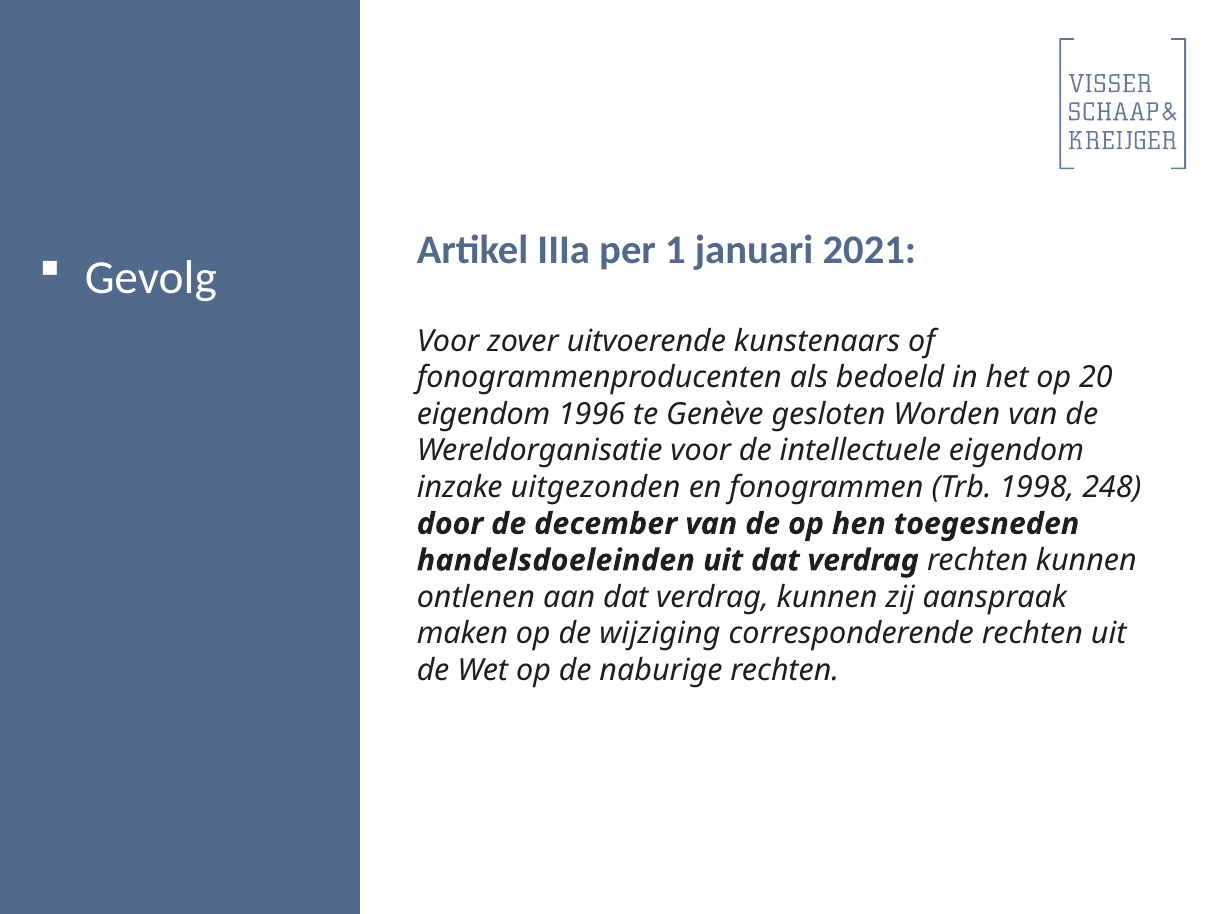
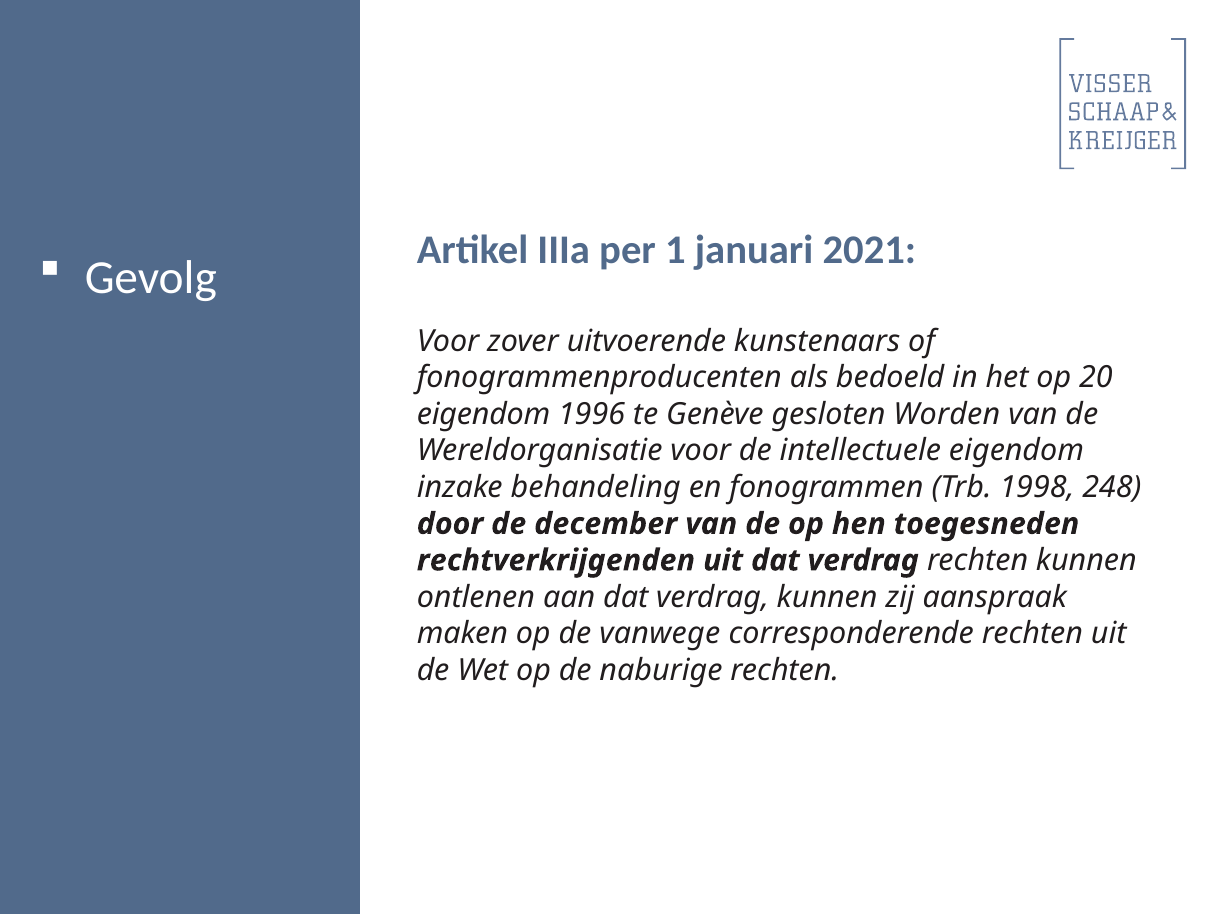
uitgezonden: uitgezonden -> behandeling
handelsdoeleinden: handelsdoeleinden -> rechtverkrijgenden
wijziging: wijziging -> vanwege
